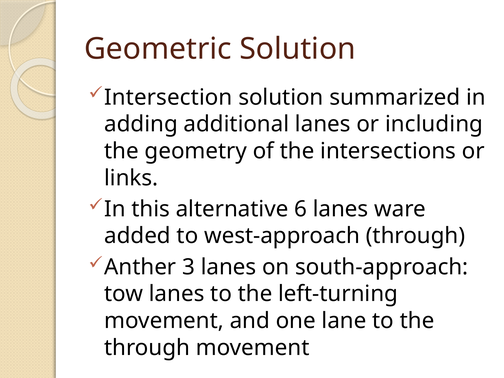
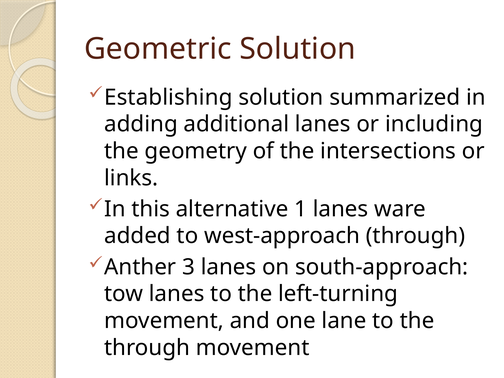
Intersection: Intersection -> Establishing
6: 6 -> 1
